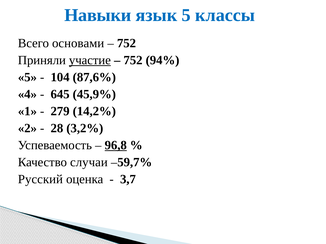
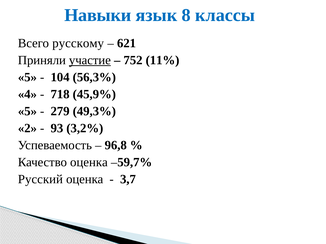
язык 5: 5 -> 8
основами: основами -> русскому
752 at (127, 43): 752 -> 621
94%: 94% -> 11%
87,6%: 87,6% -> 56,3%
645: 645 -> 718
1 at (27, 111): 1 -> 5
14,2%: 14,2% -> 49,3%
28: 28 -> 93
96,8 underline: present -> none
Качество случаи: случаи -> оценка
